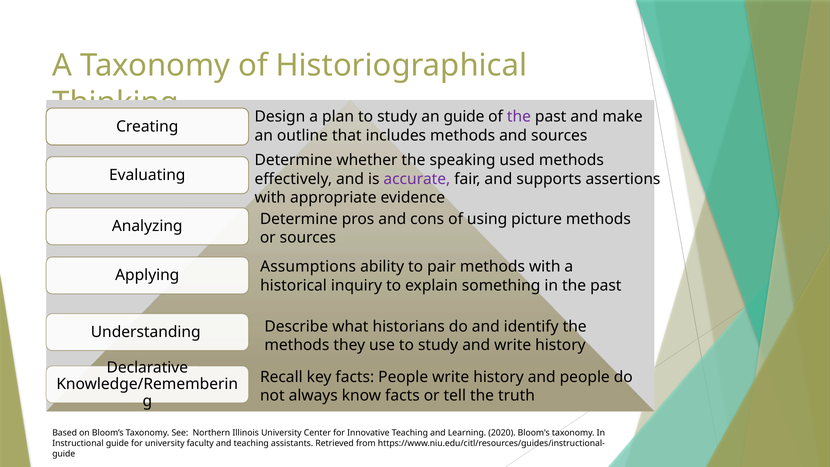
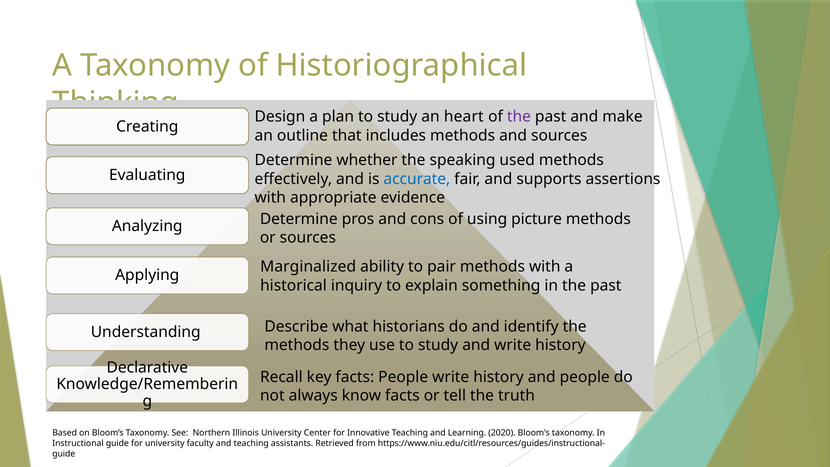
an guide: guide -> heart
accurate colour: purple -> blue
Assumptions: Assumptions -> Marginalized
